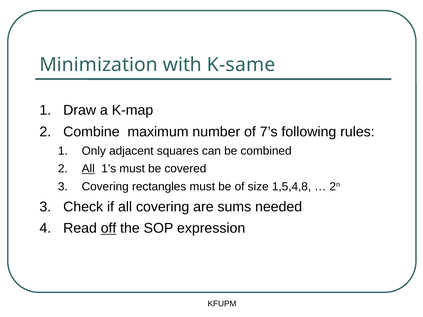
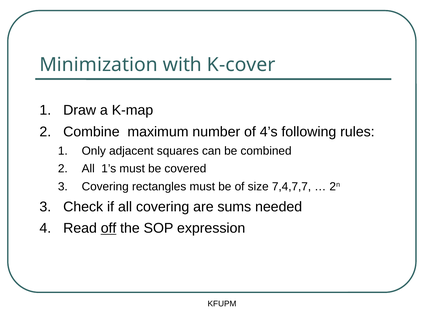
K-same: K-same -> K-cover
7’s: 7’s -> 4’s
All at (88, 169) underline: present -> none
1,5,4,8: 1,5,4,8 -> 7,4,7,7
